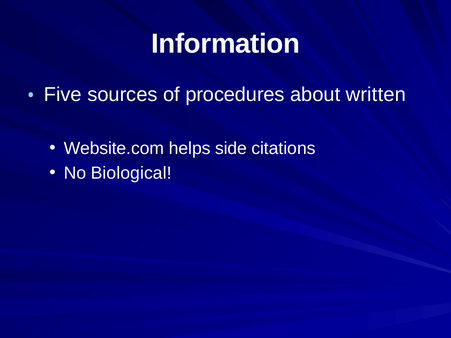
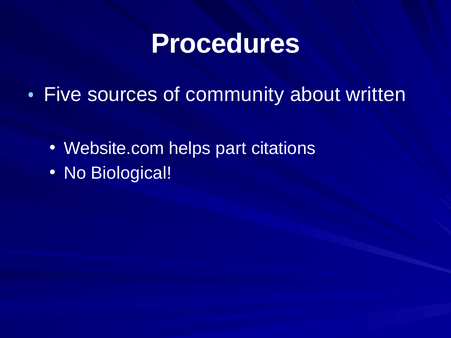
Information: Information -> Procedures
procedures: procedures -> community
side: side -> part
